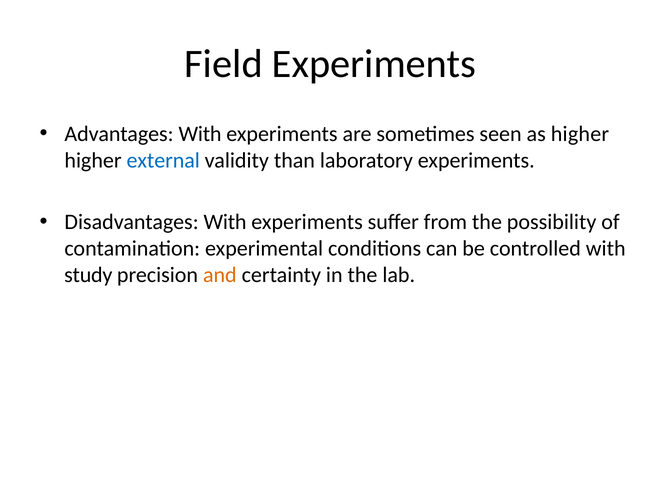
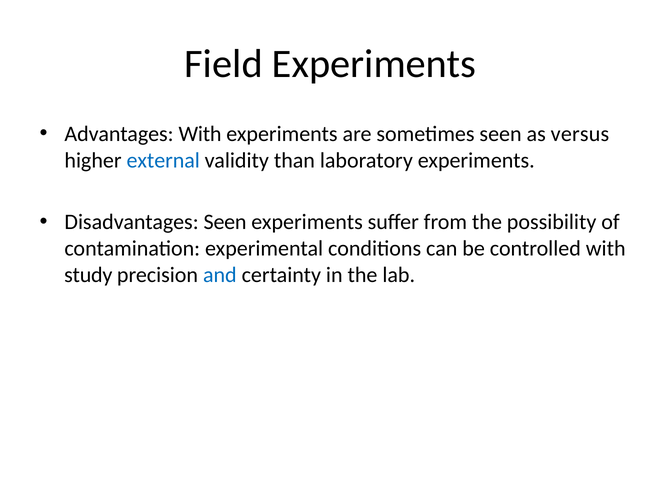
as higher: higher -> versus
Disadvantages With: With -> Seen
and colour: orange -> blue
